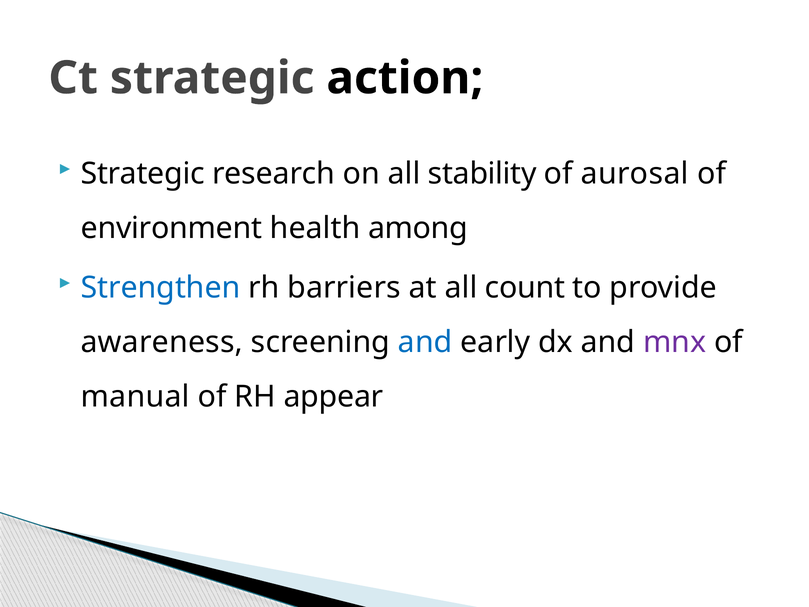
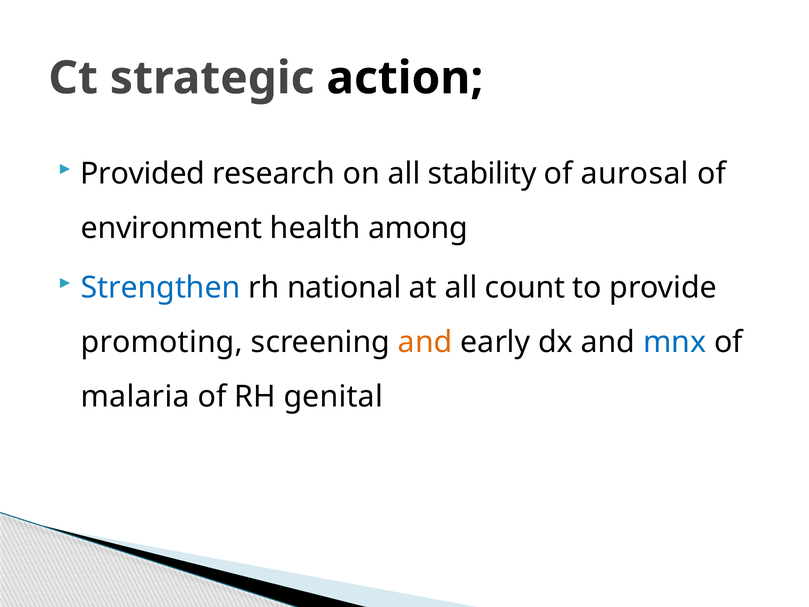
Strategic at (143, 174): Strategic -> Provided
barriers: barriers -> national
awareness: awareness -> promoting
and at (425, 342) colour: blue -> orange
mnx colour: purple -> blue
manual: manual -> malaria
appear: appear -> genital
